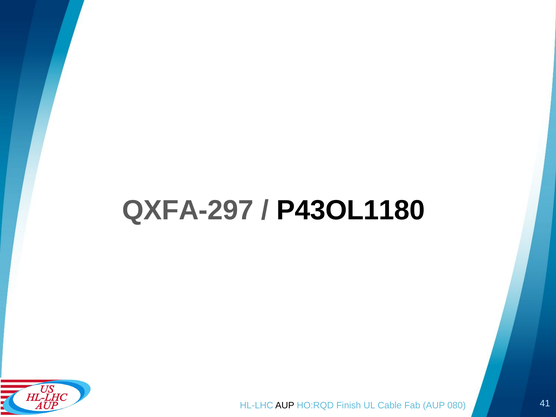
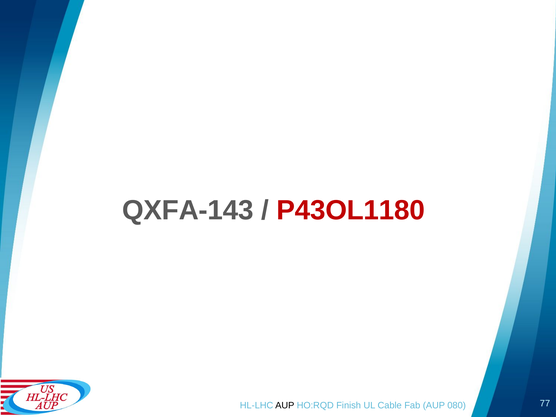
QXFA-297: QXFA-297 -> QXFA-143
P43OL1180 colour: black -> red
41: 41 -> 77
